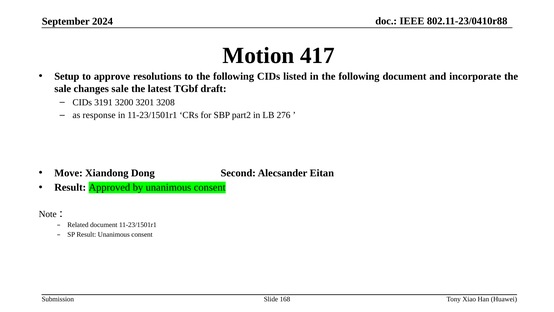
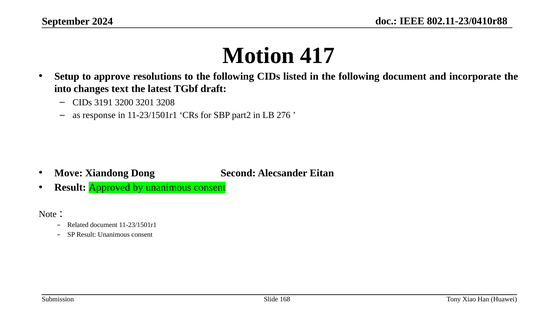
sale at (63, 89): sale -> into
changes sale: sale -> text
